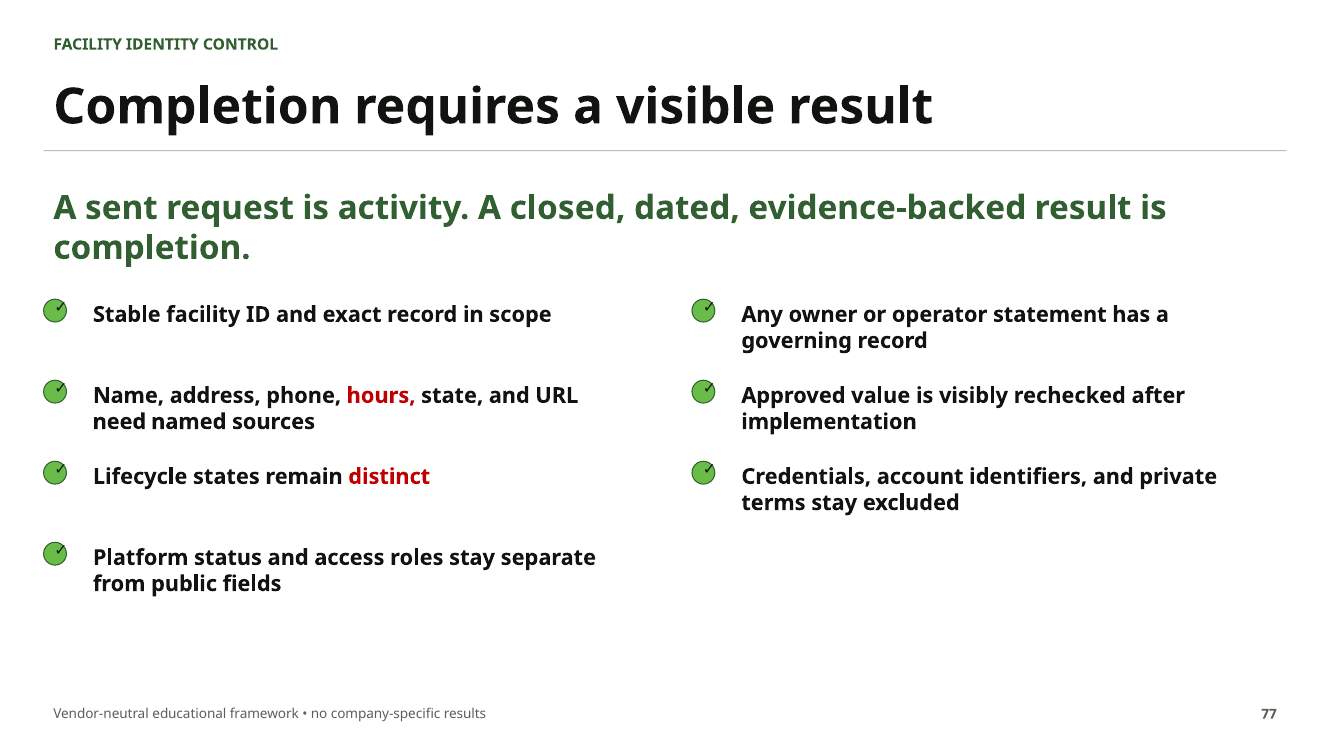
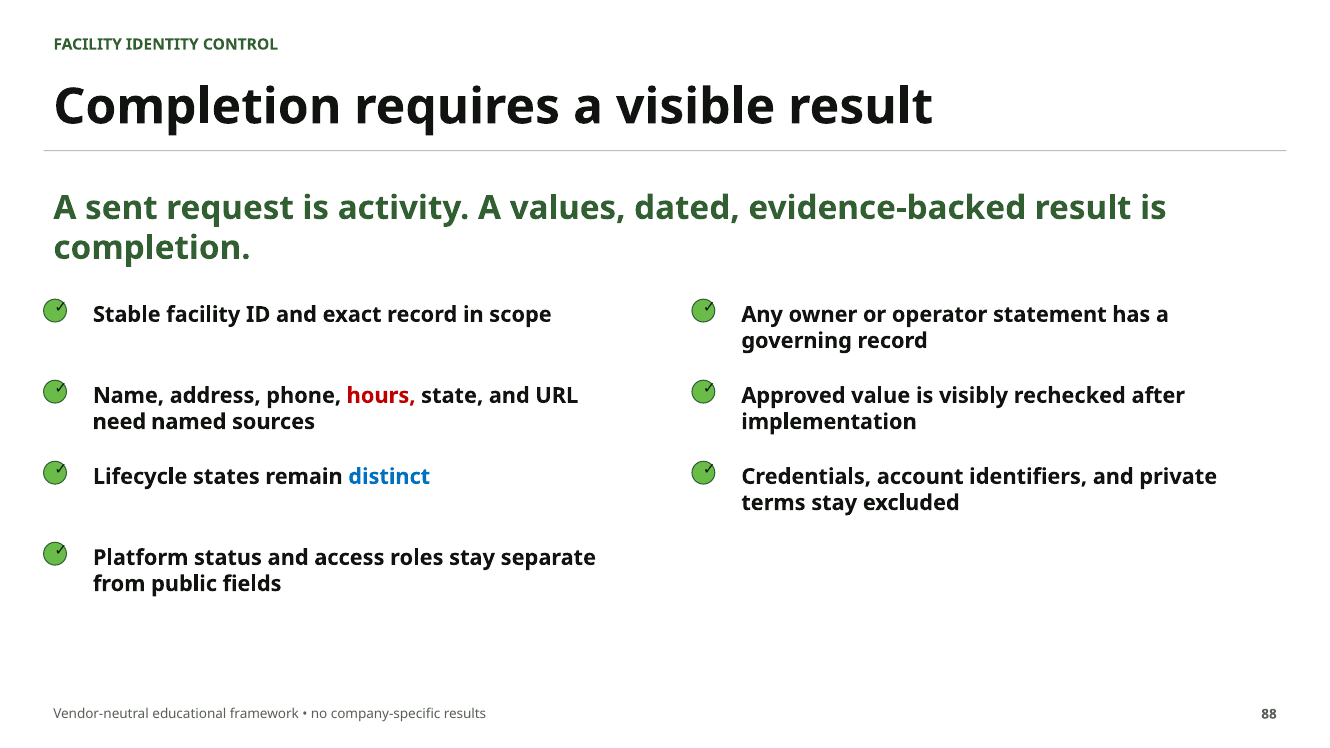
closed: closed -> values
distinct colour: red -> blue
77: 77 -> 88
